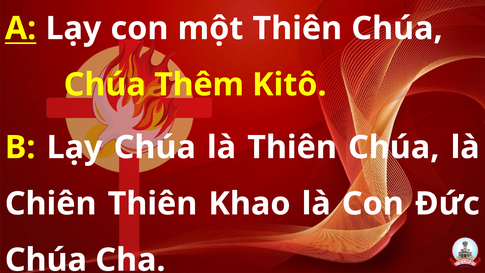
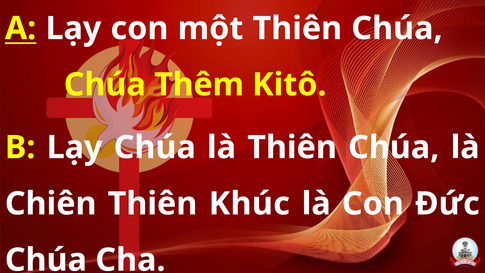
Khao: Khao -> Khúc
